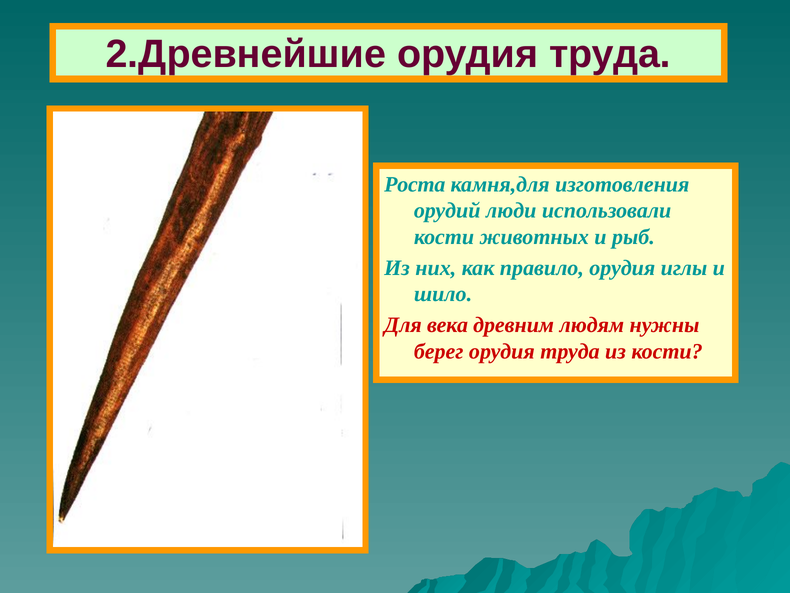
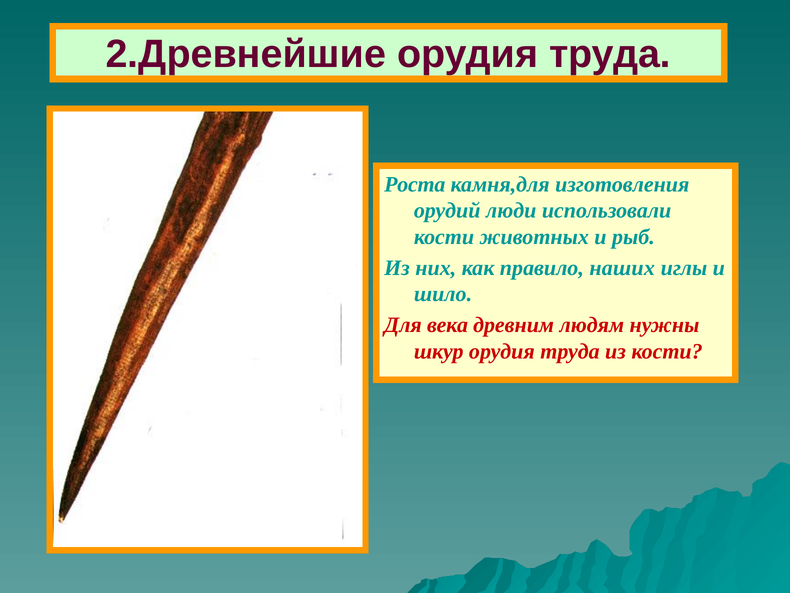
правило орудия: орудия -> наших
берег: берег -> шкур
